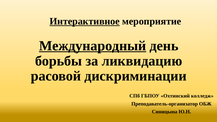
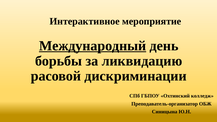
Интерактивное underline: present -> none
